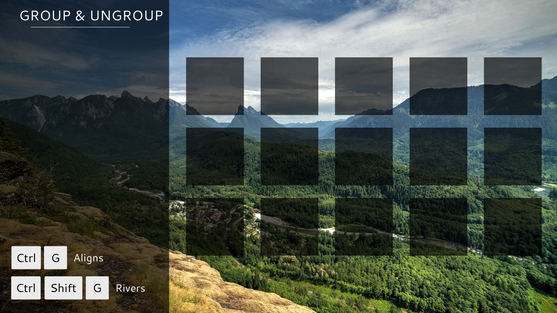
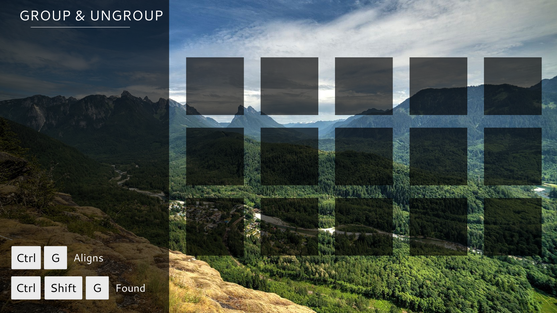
Rivers: Rivers -> Found
